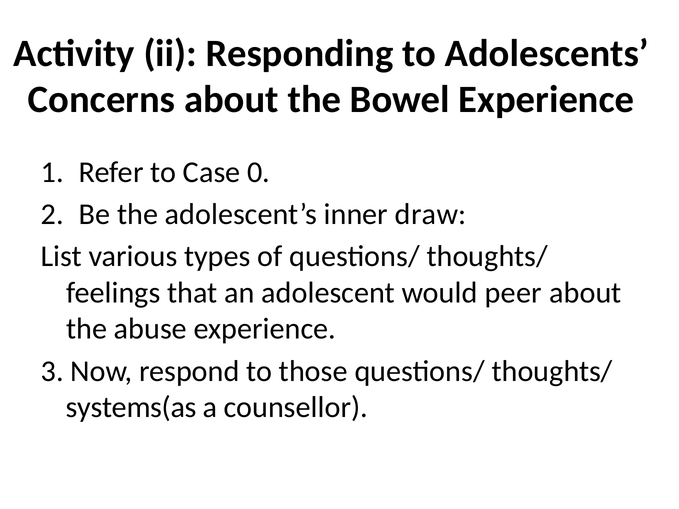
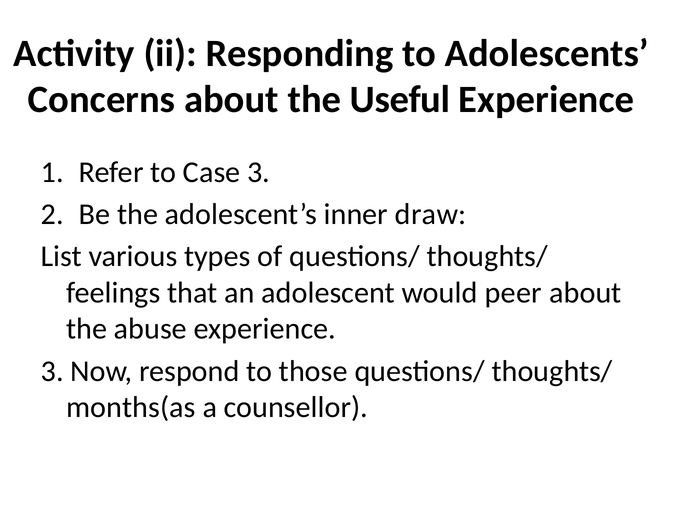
Bowel: Bowel -> Useful
Case 0: 0 -> 3
systems(as: systems(as -> months(as
